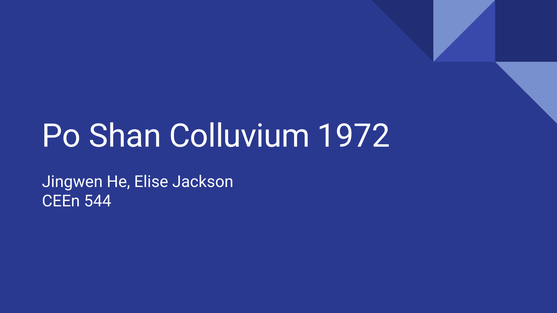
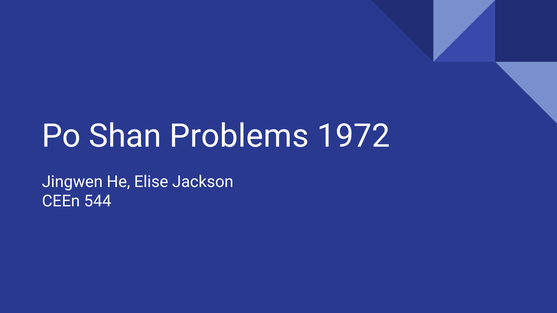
Colluvium: Colluvium -> Problems
